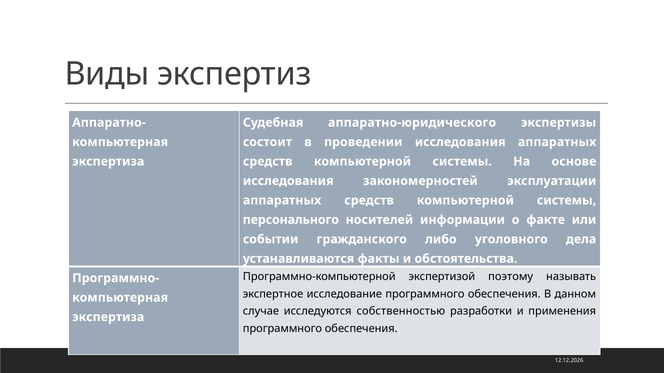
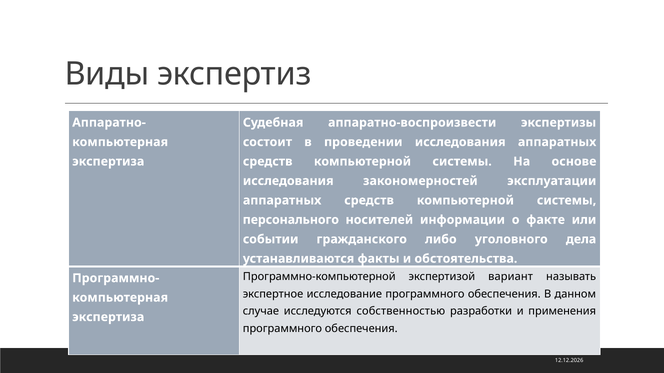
аппаратно-юридического: аппаратно-юридического -> аппаратно-воспроизвести
поэтому: поэтому -> вариант
